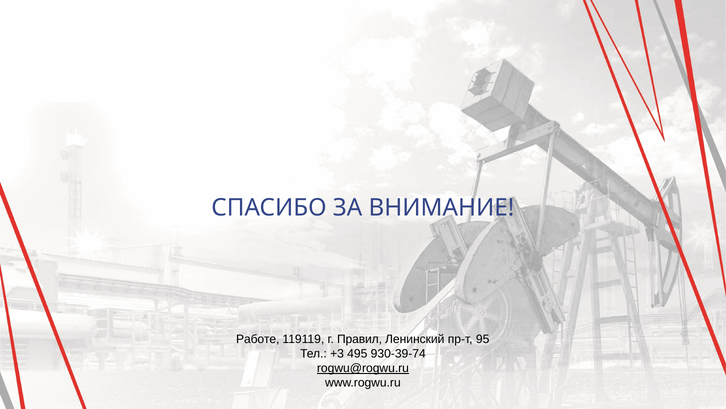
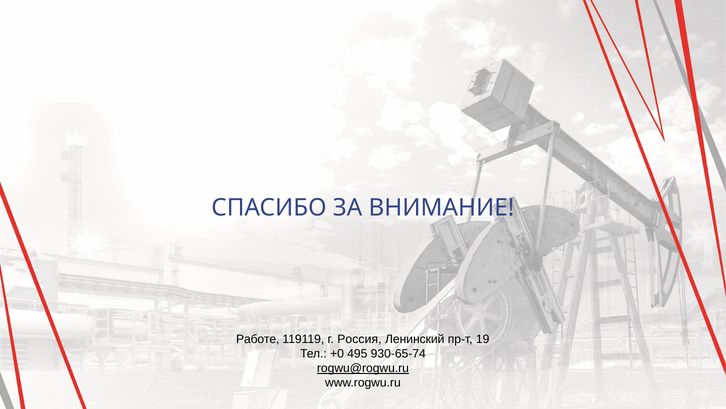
Правил: Правил -> Россия
95: 95 -> 19
+3: +3 -> +0
930-39-74: 930-39-74 -> 930-65-74
